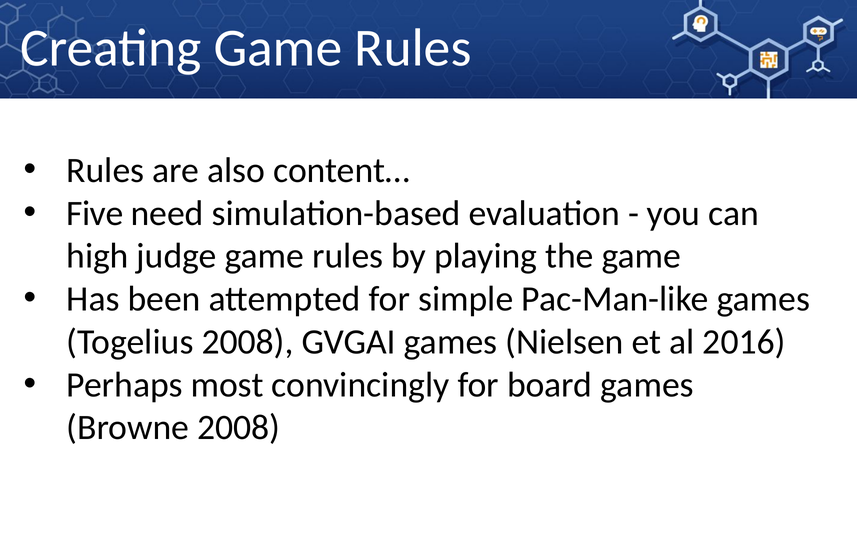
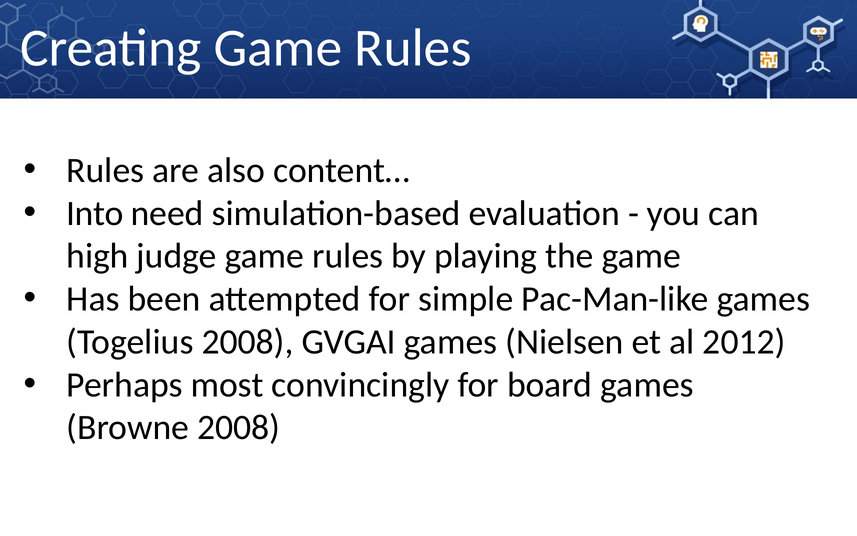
Five: Five -> Into
2016: 2016 -> 2012
